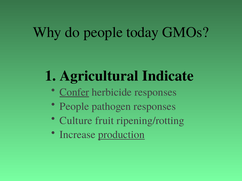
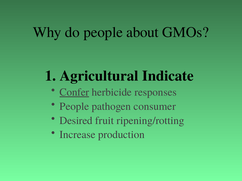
today: today -> about
pathogen responses: responses -> consumer
Culture: Culture -> Desired
production underline: present -> none
